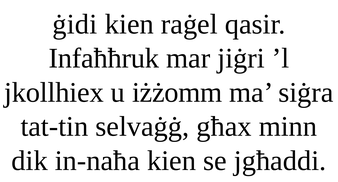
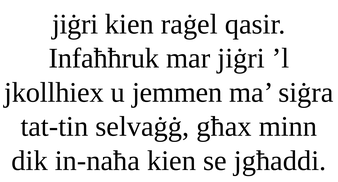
ġidi at (75, 24): ġidi -> jiġri
iżżomm: iżżomm -> jemmen
